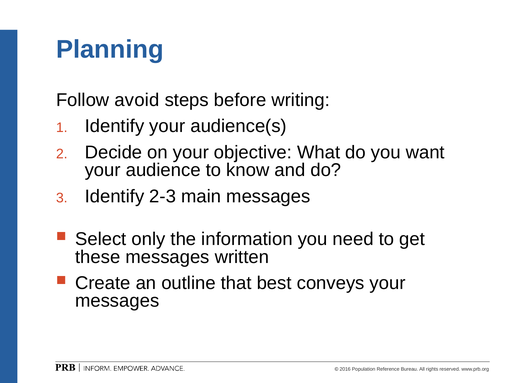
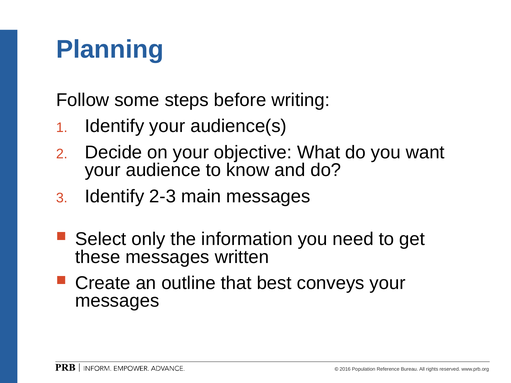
avoid: avoid -> some
